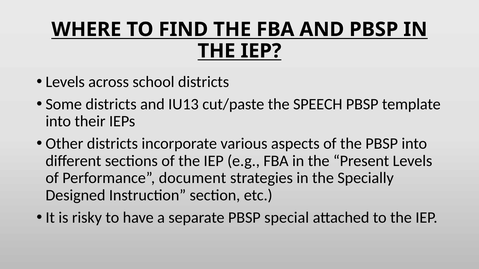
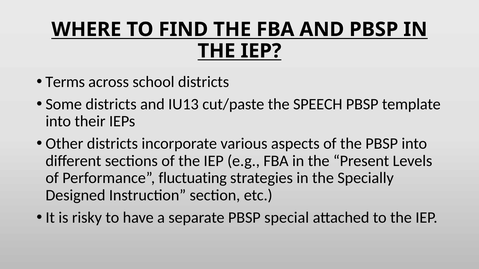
Levels at (65, 82): Levels -> Terms
document: document -> fluctuating
